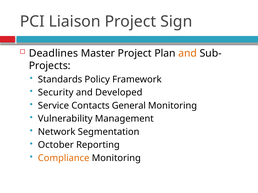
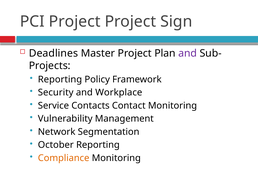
PCI Liaison: Liaison -> Project
and at (188, 53) colour: orange -> purple
Standards at (60, 80): Standards -> Reporting
Developed: Developed -> Workplace
General: General -> Contact
